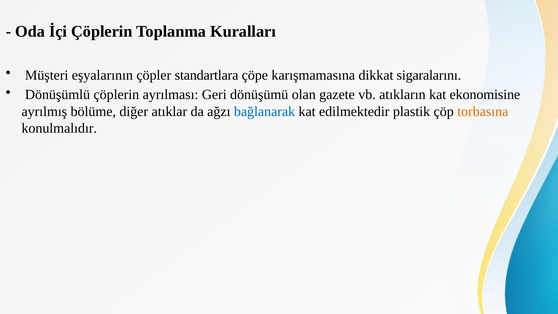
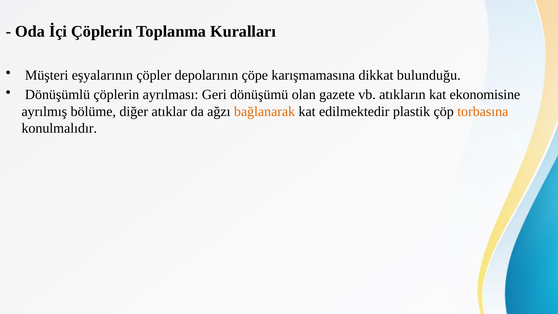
standartlara: standartlara -> depolarının
sigaralarını: sigaralarını -> bulunduğu
bağlanarak colour: blue -> orange
